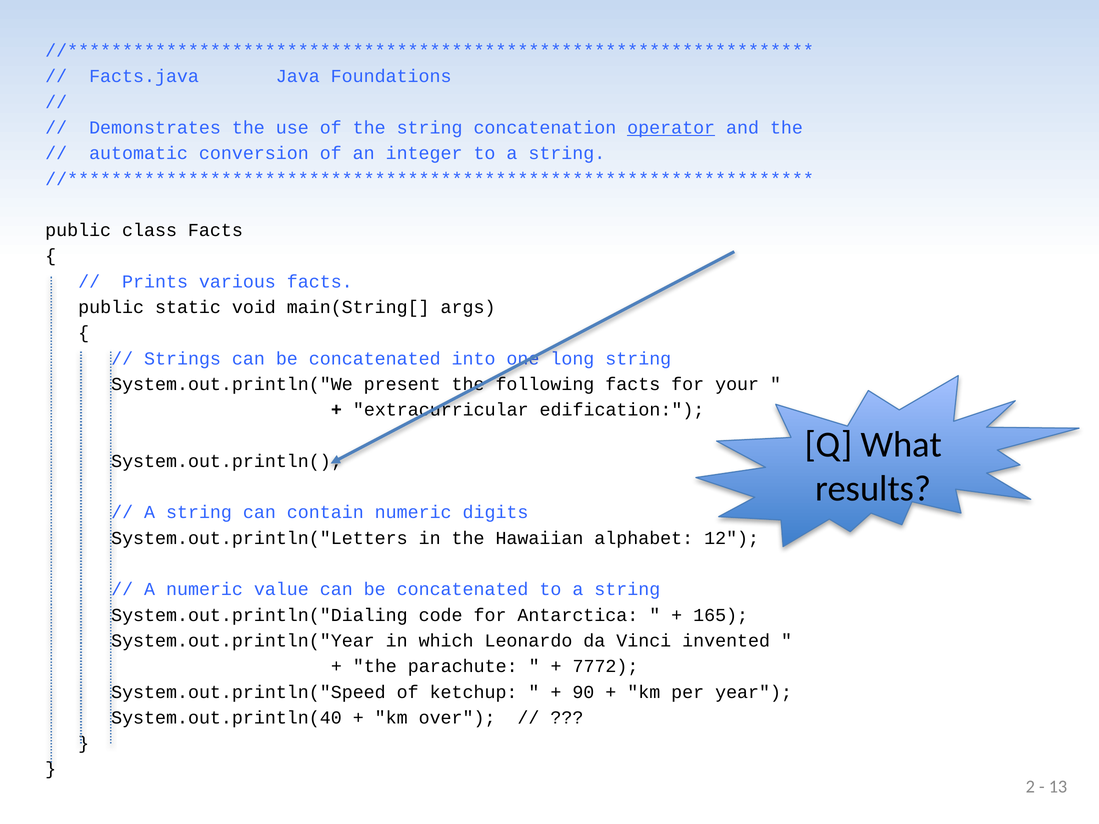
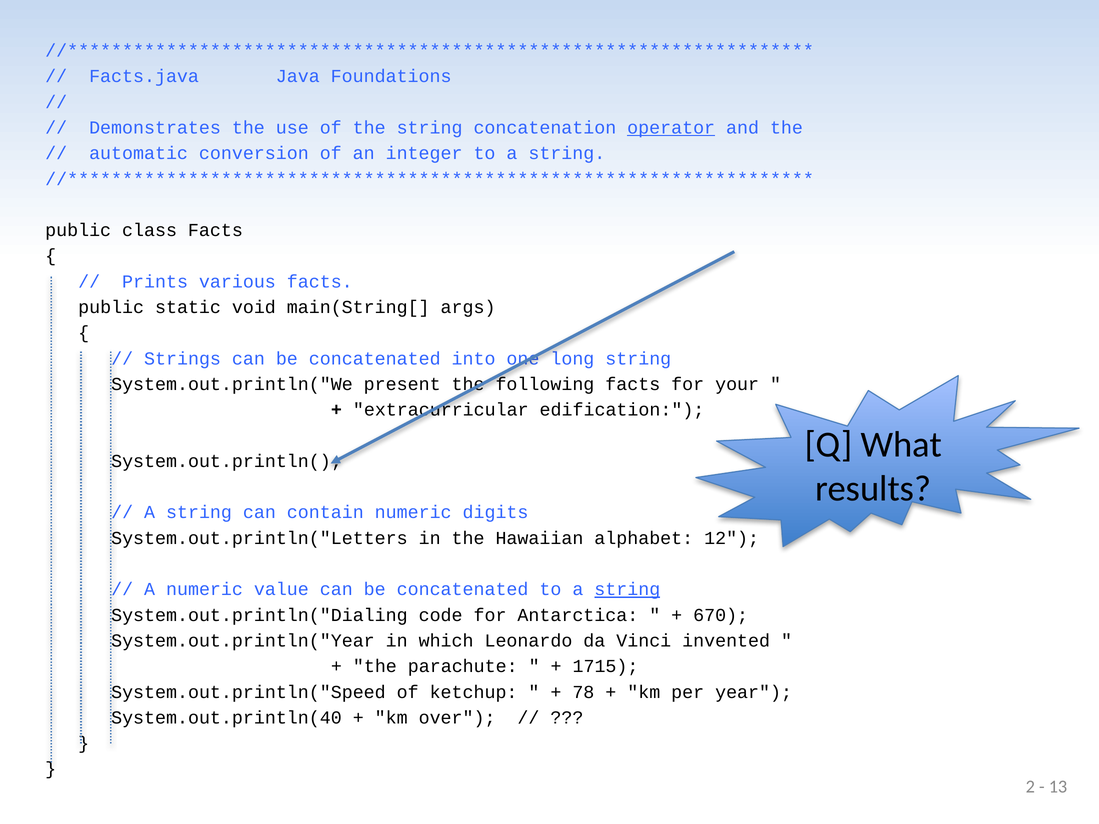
string at (627, 590) underline: none -> present
165: 165 -> 670
7772: 7772 -> 1715
90: 90 -> 78
